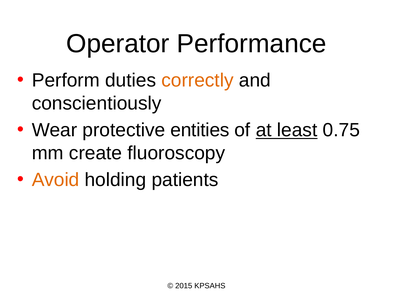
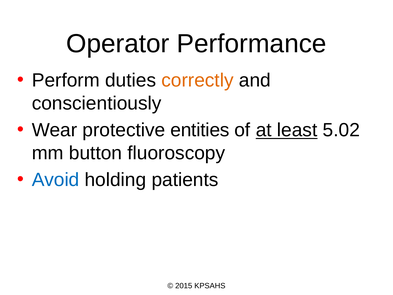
0.75: 0.75 -> 5.02
create: create -> button
Avoid colour: orange -> blue
